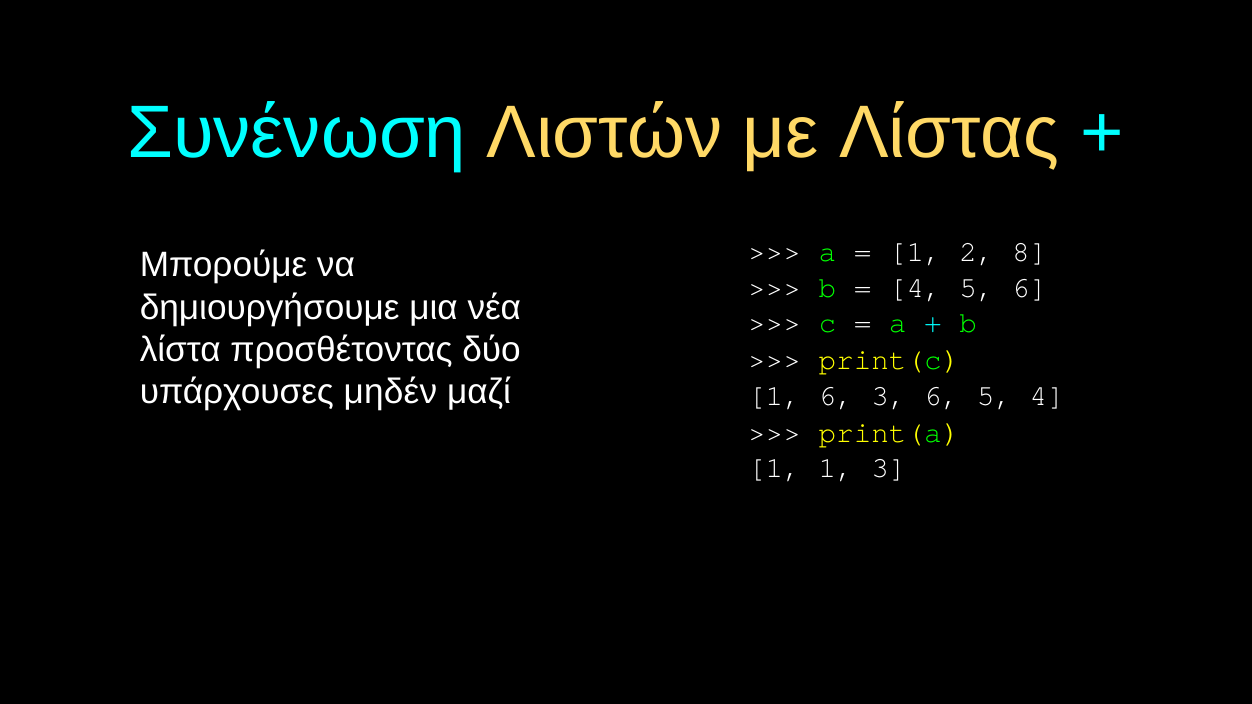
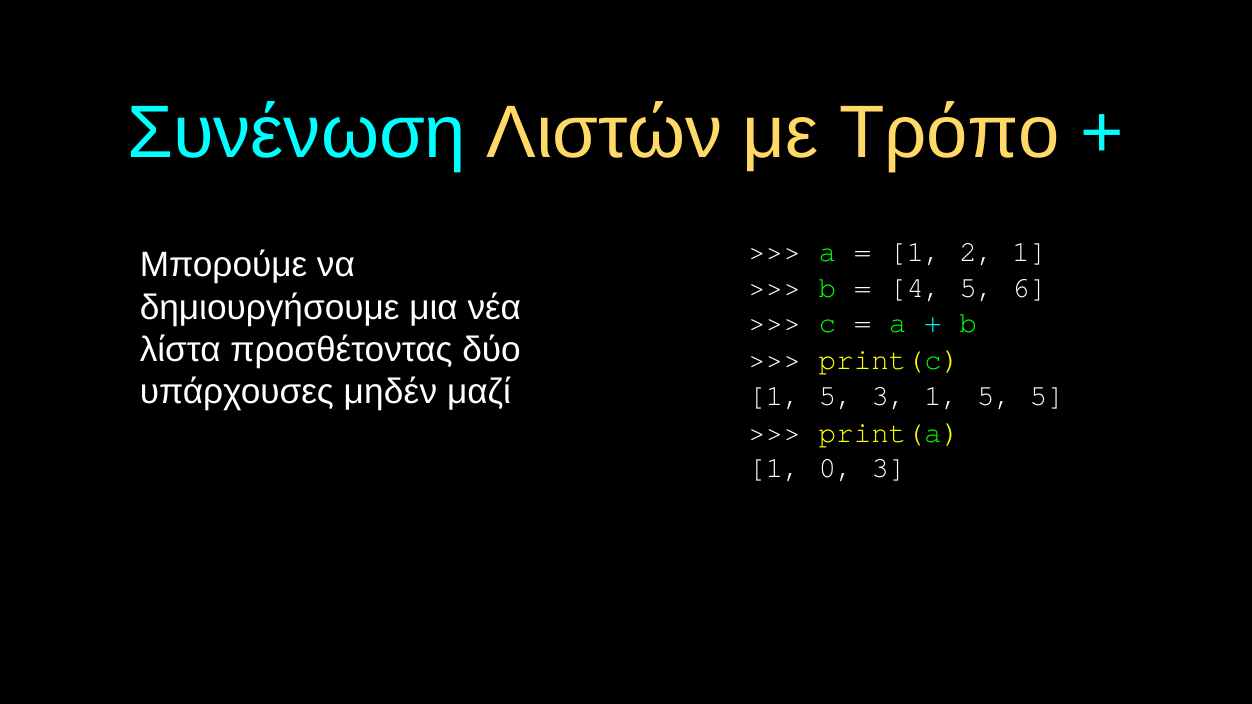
Λίστας: Λίστας -> Τρόπο
2 8: 8 -> 1
6 at (836, 396): 6 -> 5
3 6: 6 -> 1
5 4: 4 -> 5
1 1: 1 -> 0
